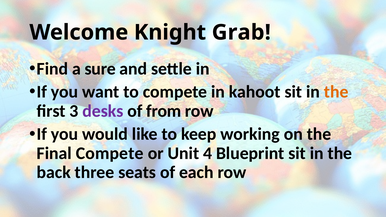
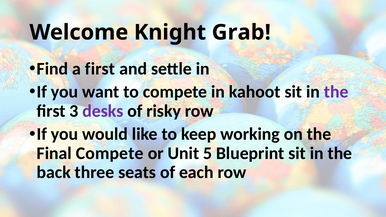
a sure: sure -> first
the at (336, 92) colour: orange -> purple
from: from -> risky
4: 4 -> 5
